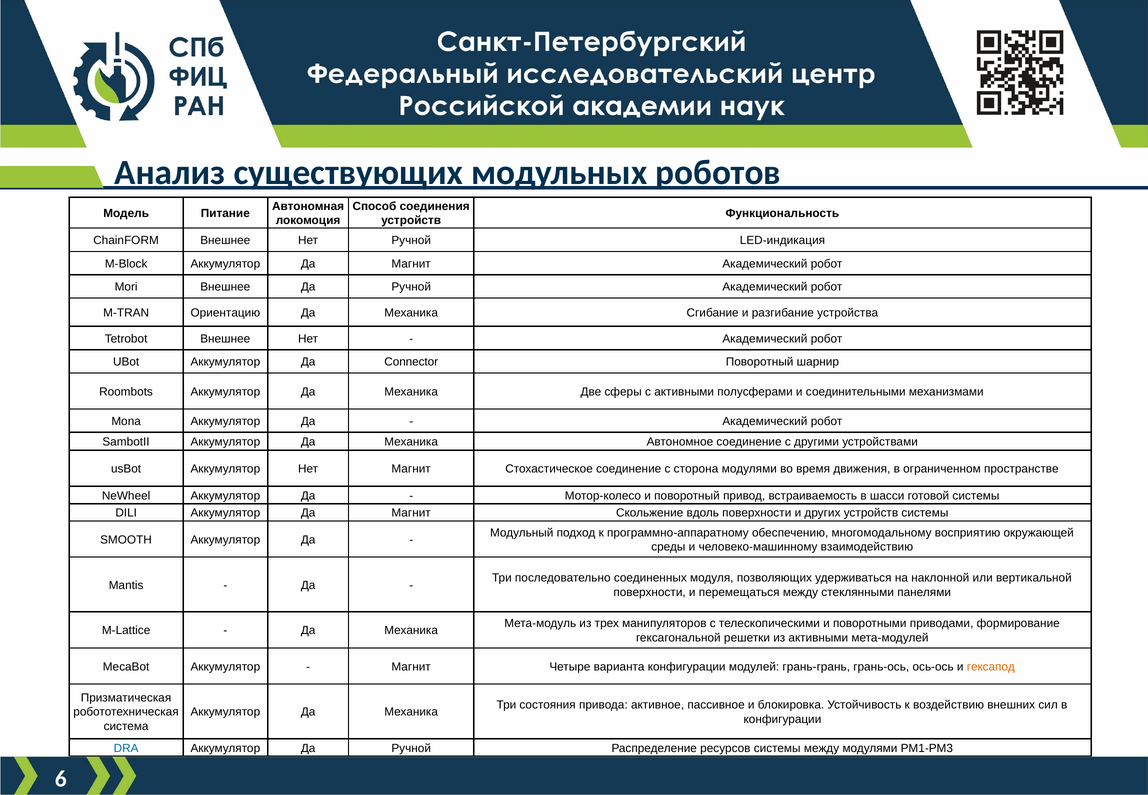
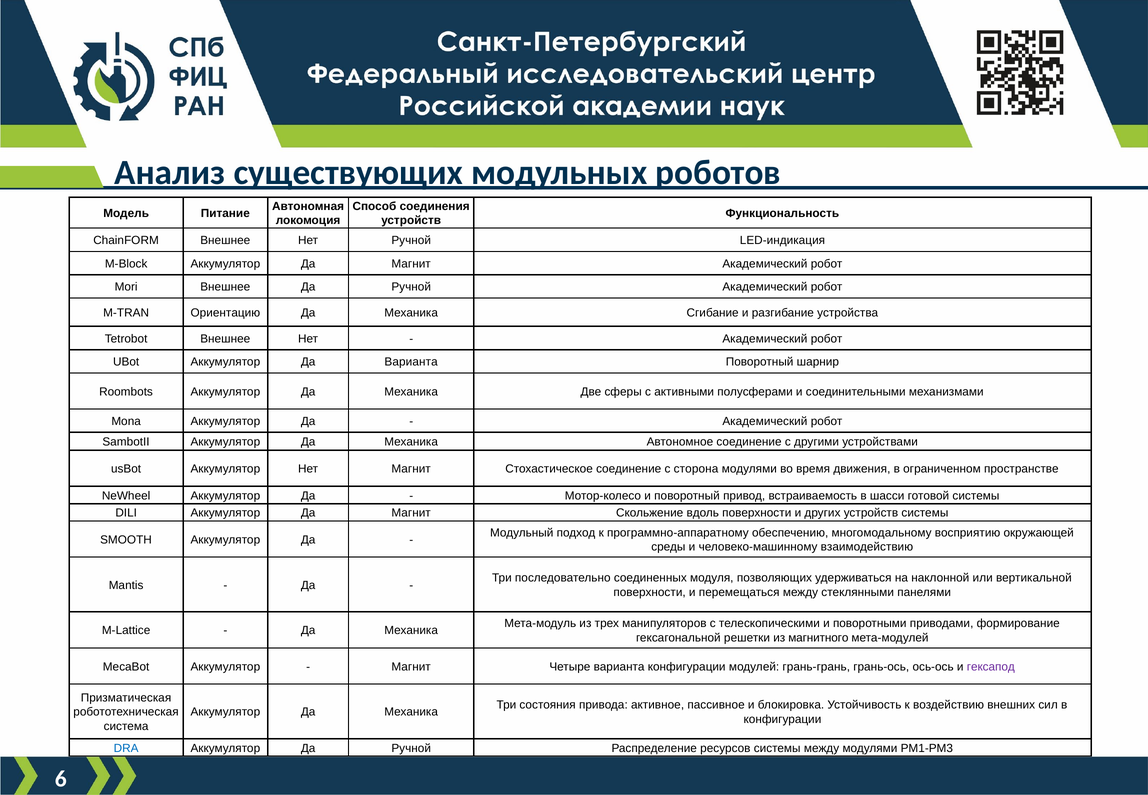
Да Connector: Connector -> Варианта
из активными: активными -> магнитного
гексапод colour: orange -> purple
